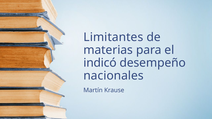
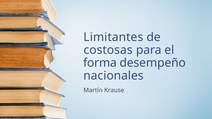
materias: materias -> costosas
indicó: indicó -> forma
